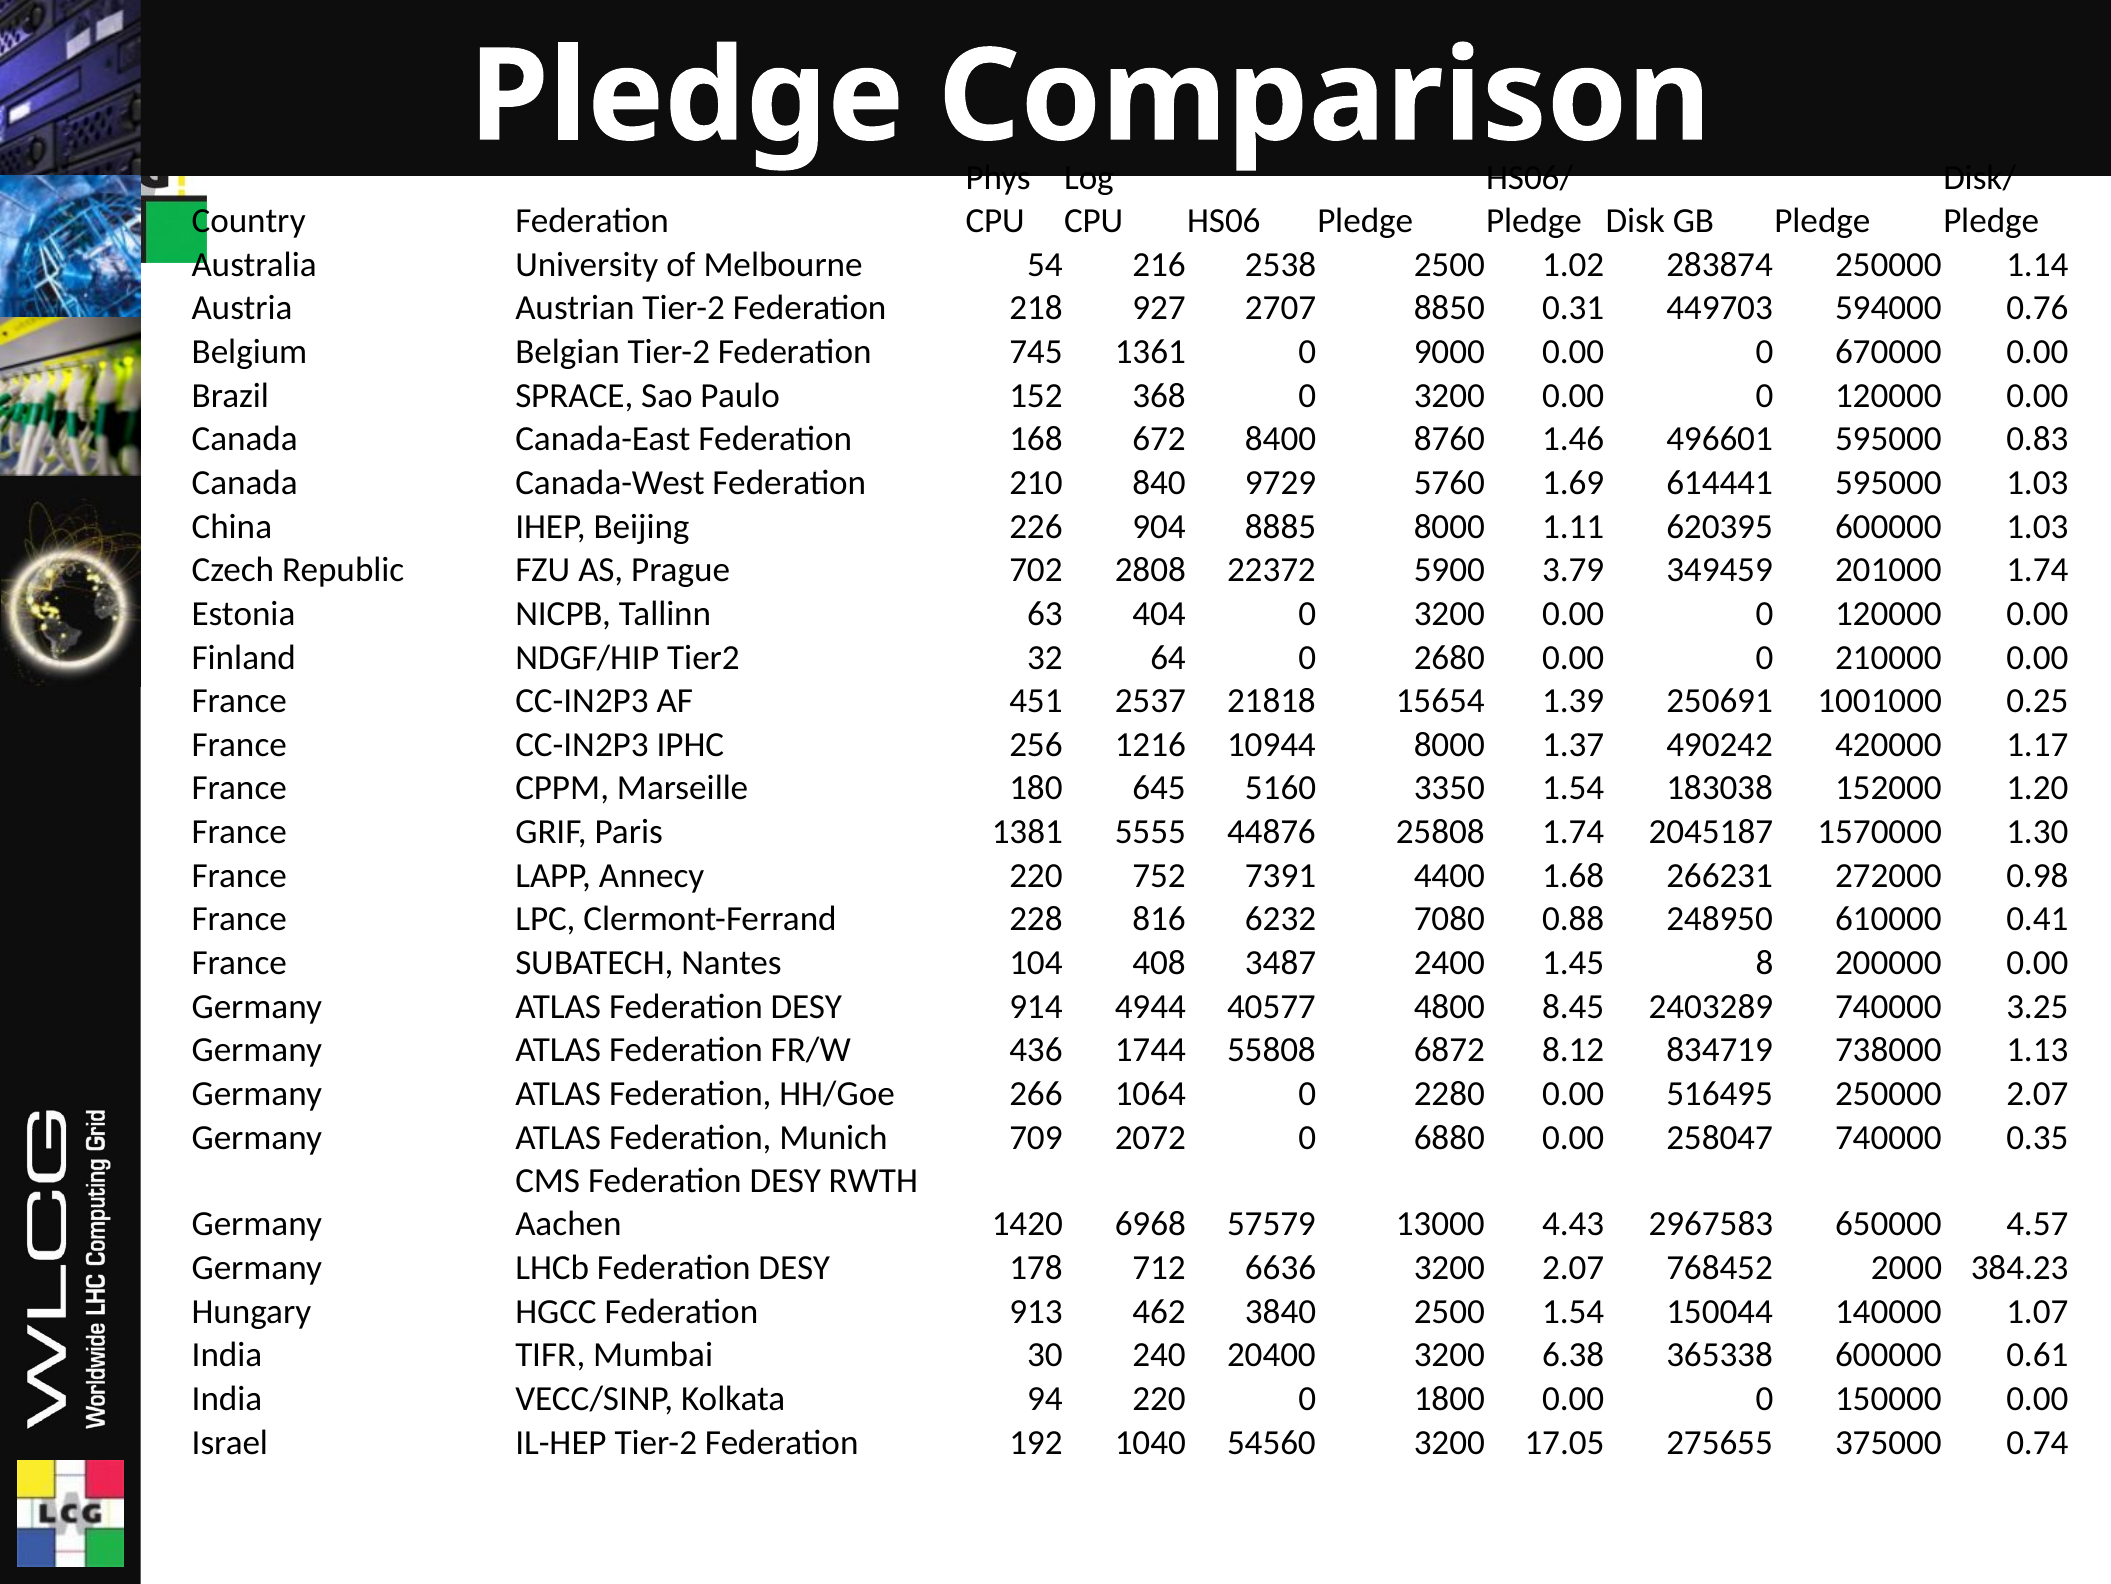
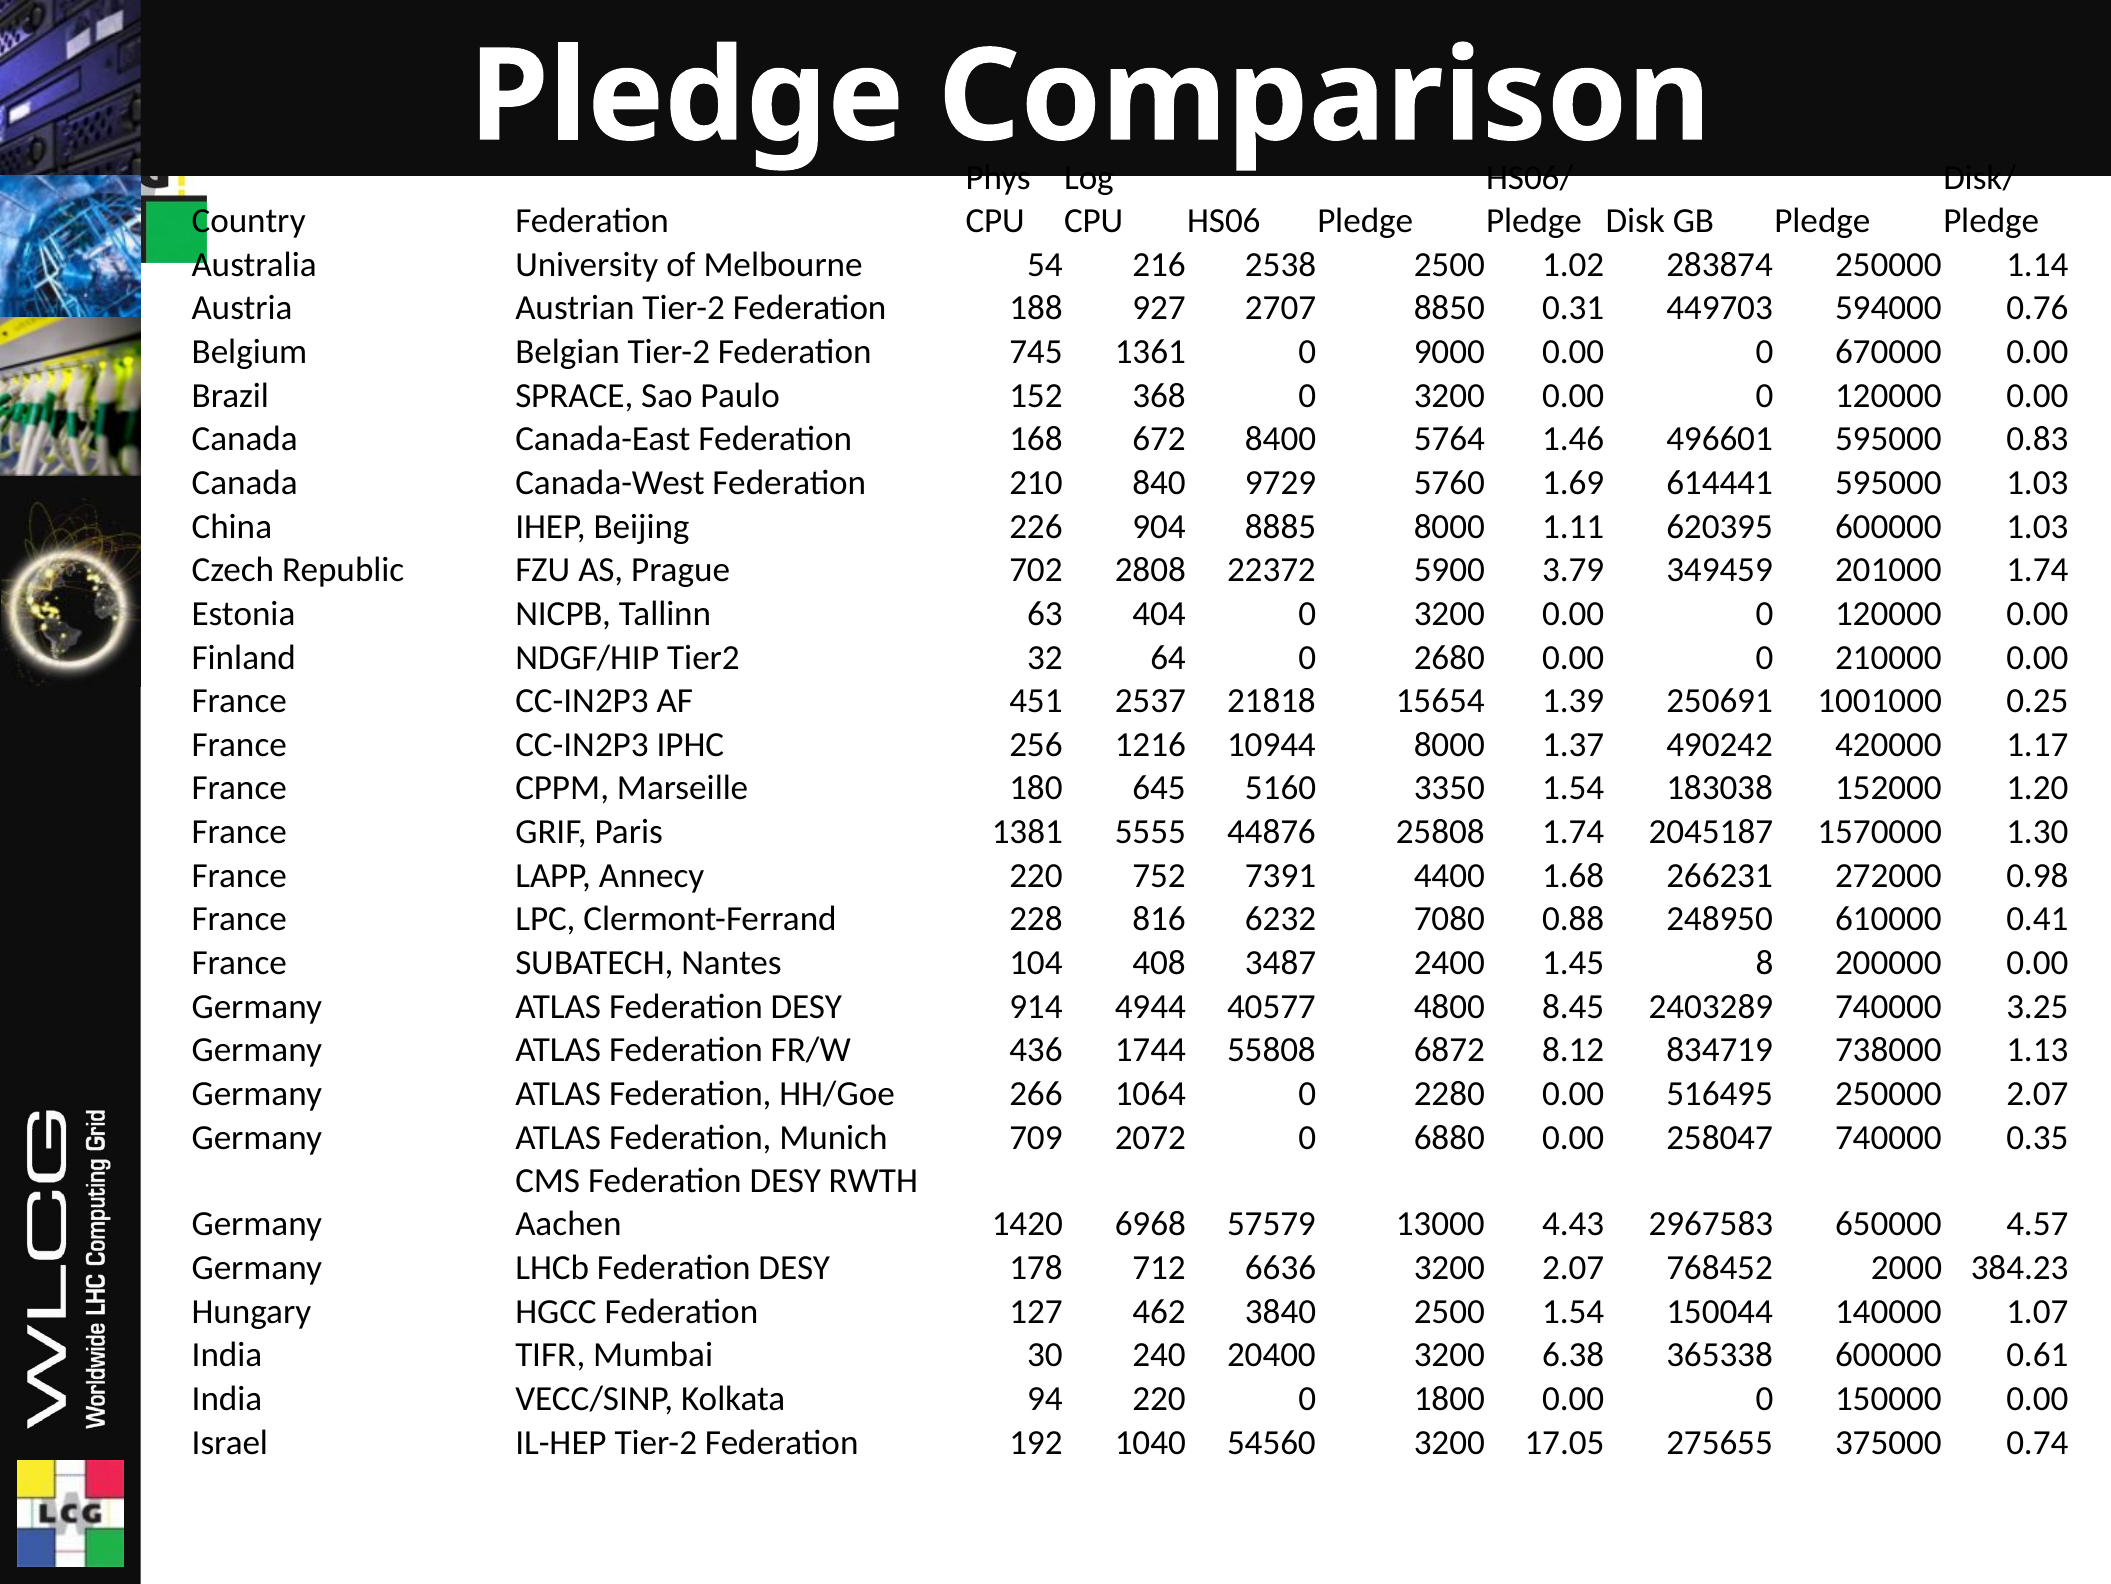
218: 218 -> 188
8760: 8760 -> 5764
913: 913 -> 127
